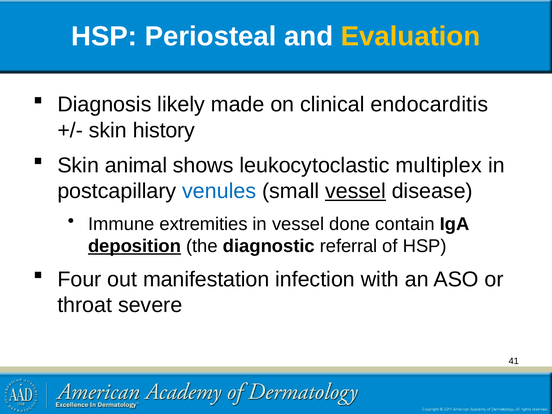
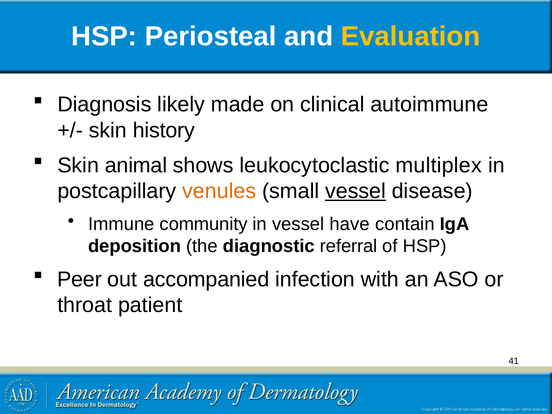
endocarditis: endocarditis -> autoimmune
venules colour: blue -> orange
extremities: extremities -> community
done: done -> have
deposition underline: present -> none
Four: Four -> Peer
manifestation: manifestation -> accompanied
severe: severe -> patient
